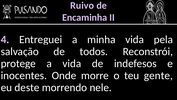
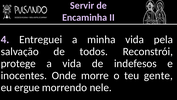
Ruivo: Ruivo -> Servir
deste: deste -> ergue
